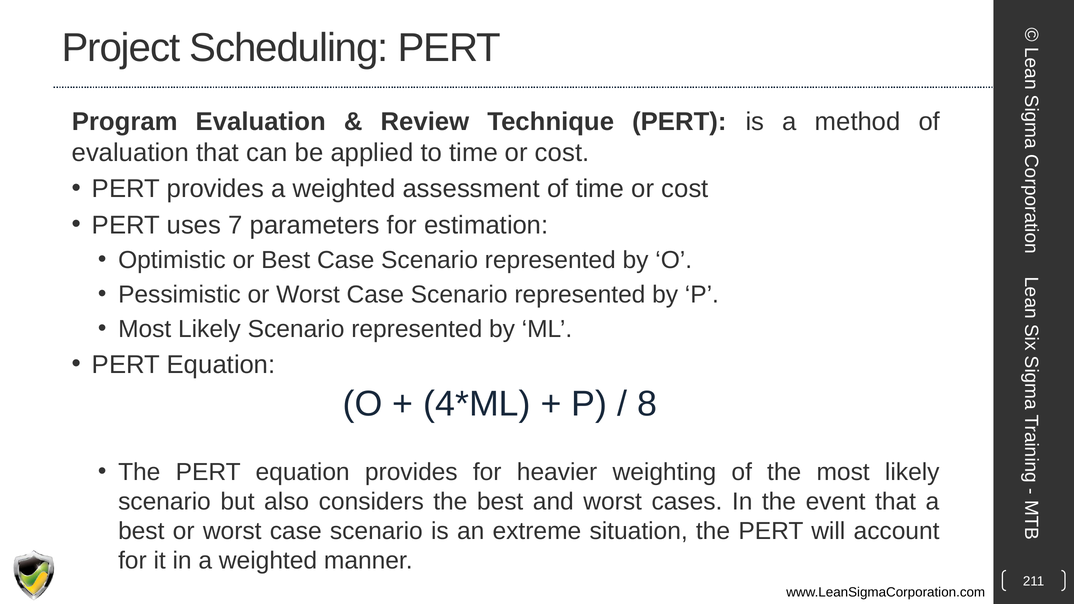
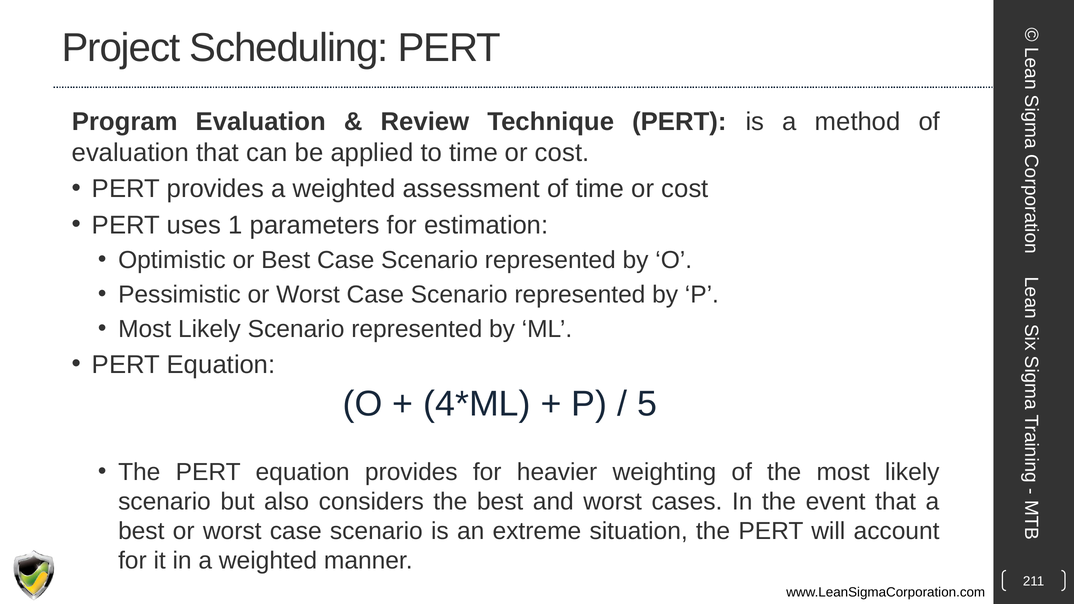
7: 7 -> 1
8: 8 -> 5
